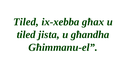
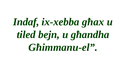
Tiled at (26, 22): Tiled -> Indaf
jista: jista -> bejn
